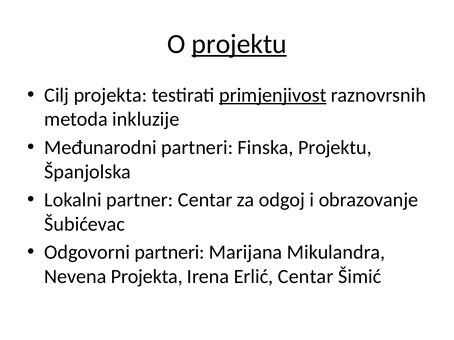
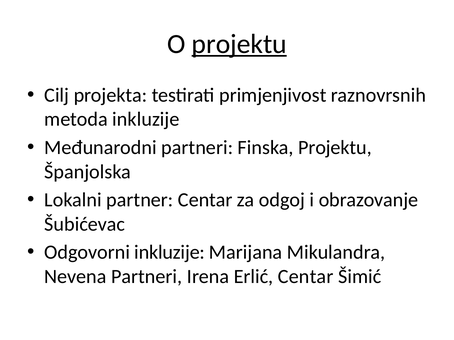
primjenjivost underline: present -> none
Odgovorni partneri: partneri -> inkluzije
Nevena Projekta: Projekta -> Partneri
